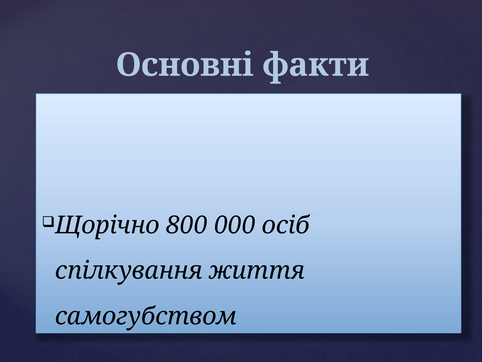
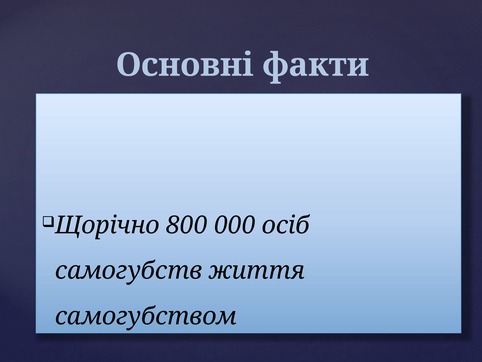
спілкування: спілкування -> самогубств
